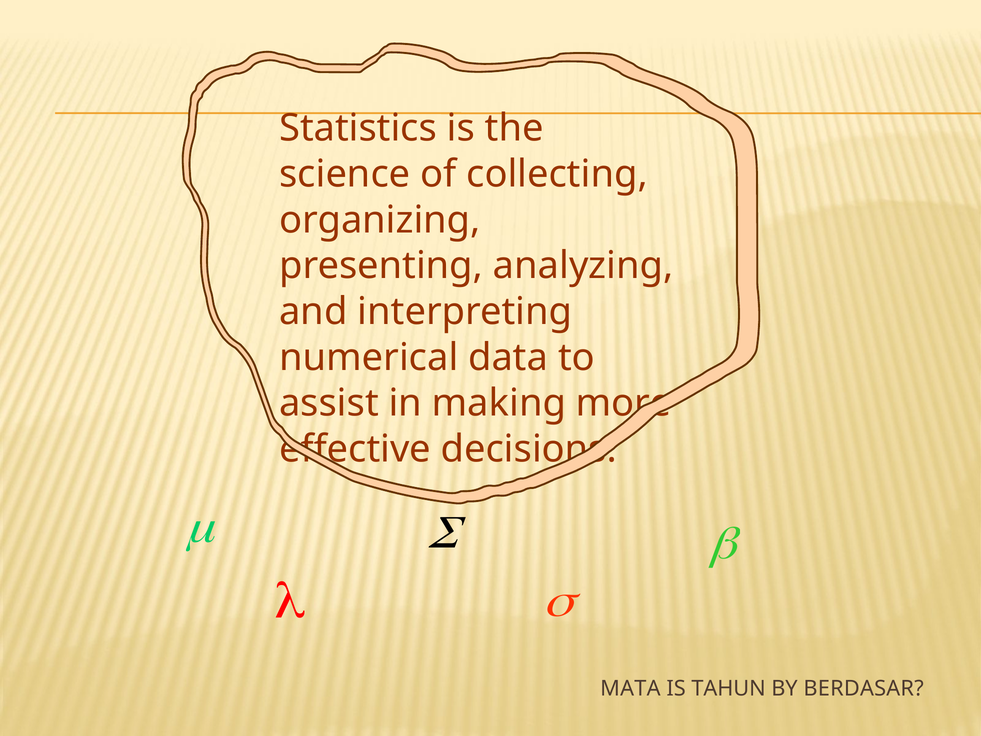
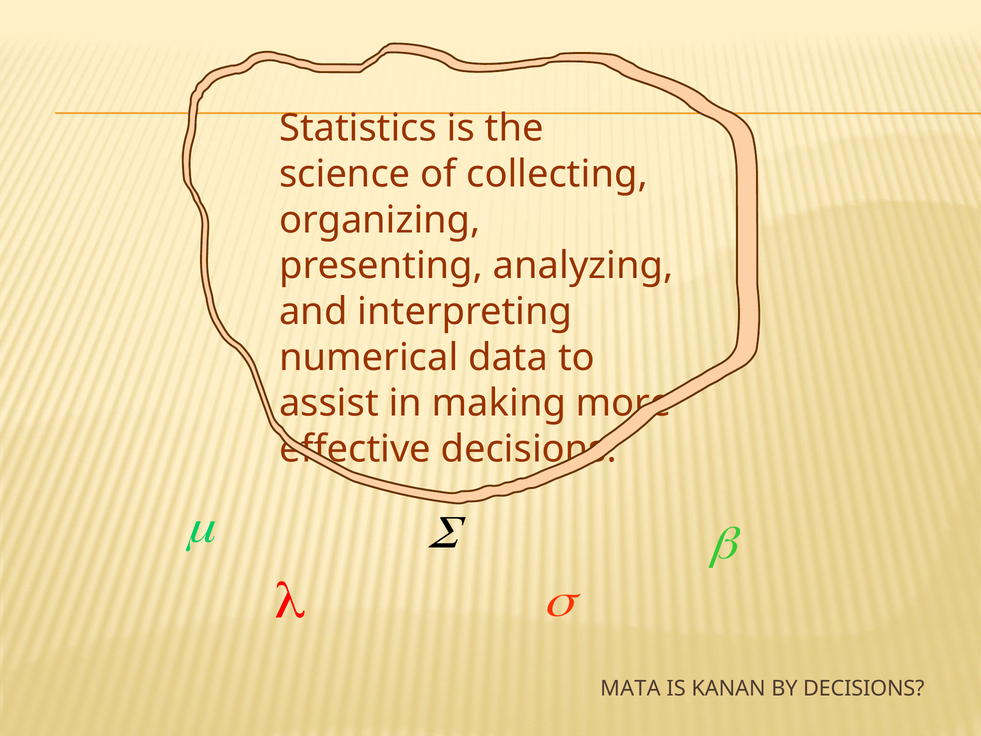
TAHUN: TAHUN -> KANAN
BY BERDASAR: BERDASAR -> DECISIONS
